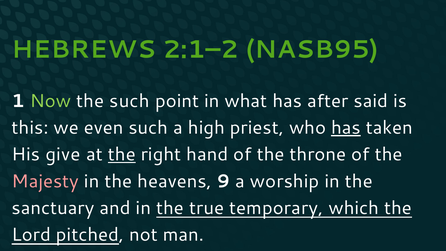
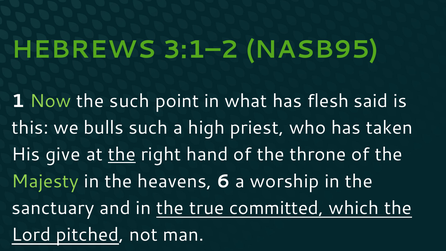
2:1–2: 2:1–2 -> 3:1–2
after: after -> flesh
even: even -> bulls
has at (346, 128) underline: present -> none
Majesty colour: pink -> light green
9: 9 -> 6
temporary: temporary -> committed
